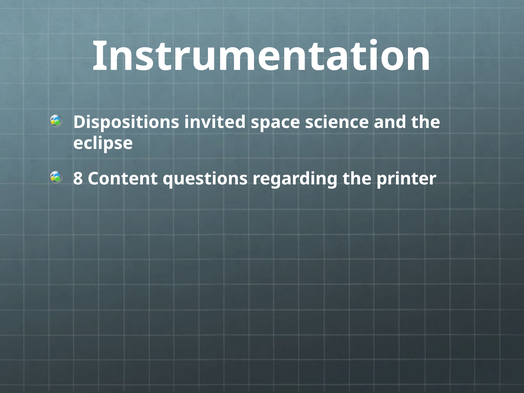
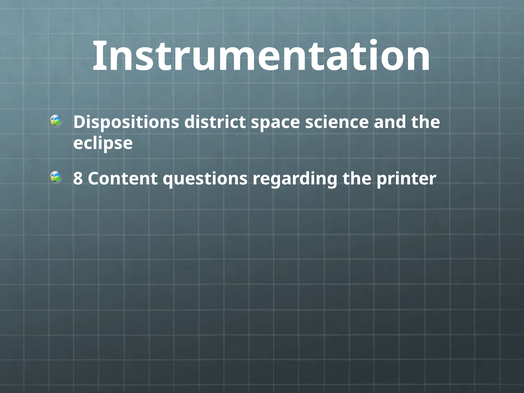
invited: invited -> district
